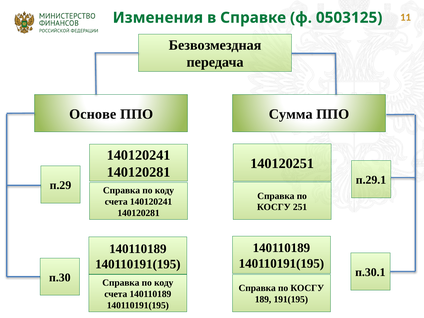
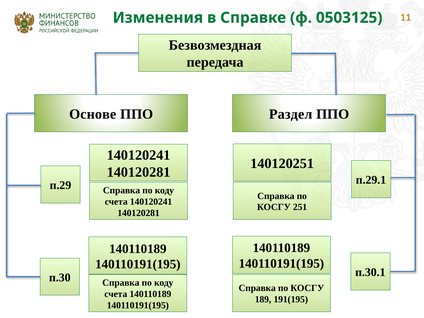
Сумма: Сумма -> Раздел
